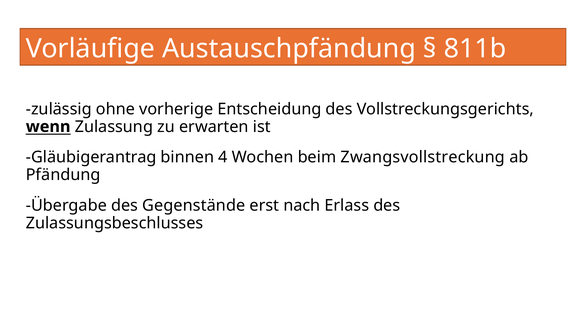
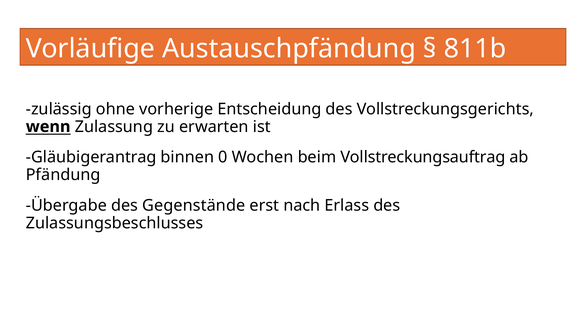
4: 4 -> 0
Zwangsvollstreckung: Zwangsvollstreckung -> Vollstreckungsauftrag
